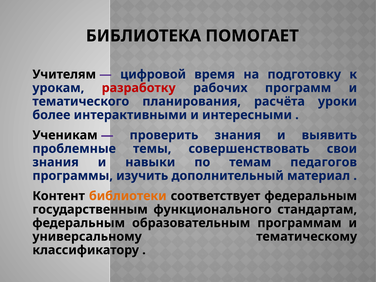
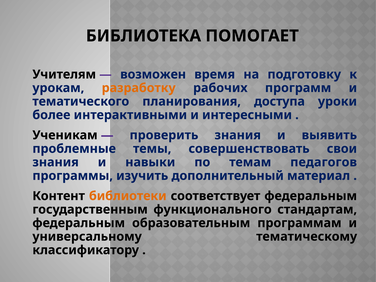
цифровой: цифровой -> возможен
разработку colour: red -> orange
расчёта: расчёта -> доступа
